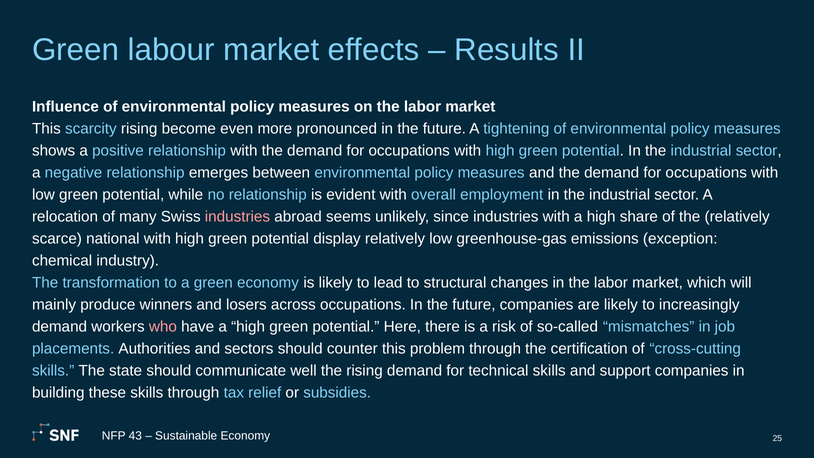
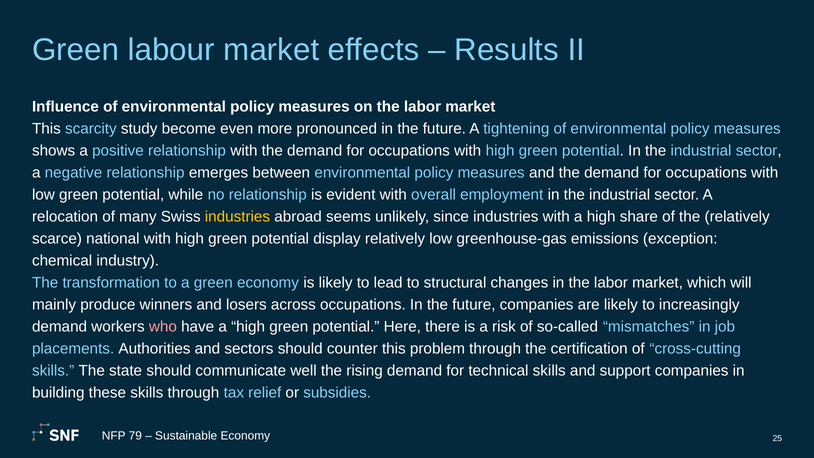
scarcity rising: rising -> study
industries at (237, 217) colour: pink -> yellow
43: 43 -> 79
